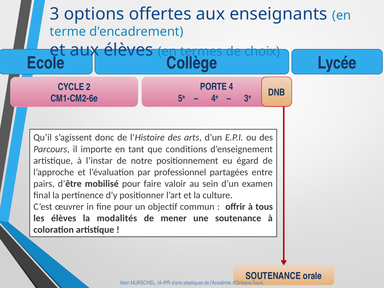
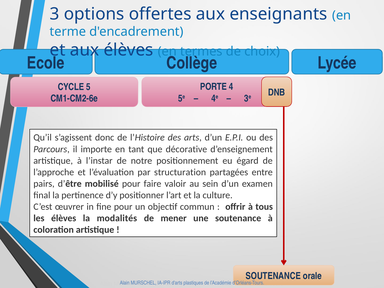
2: 2 -> 5
conditions: conditions -> décorative
professionnel: professionnel -> structuration
